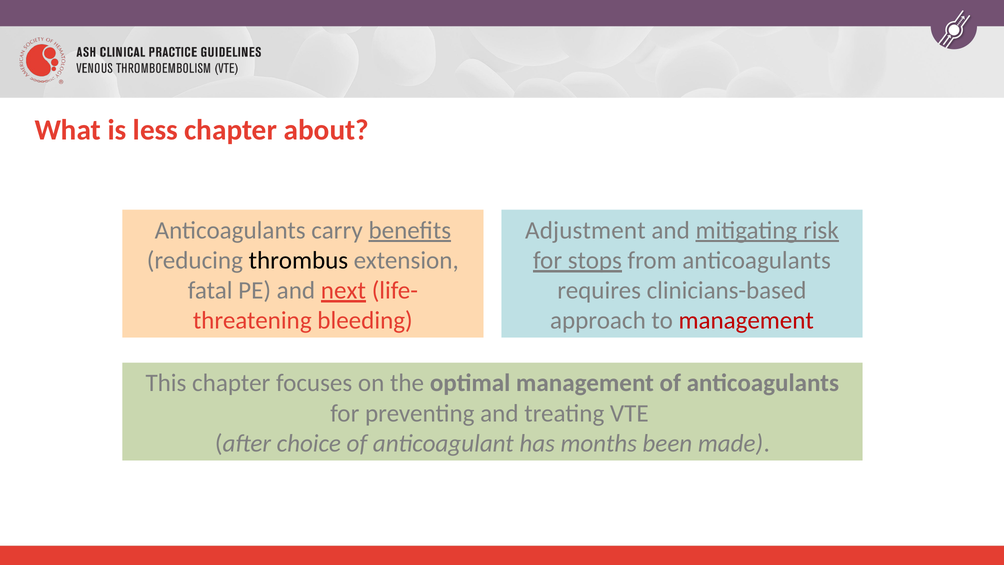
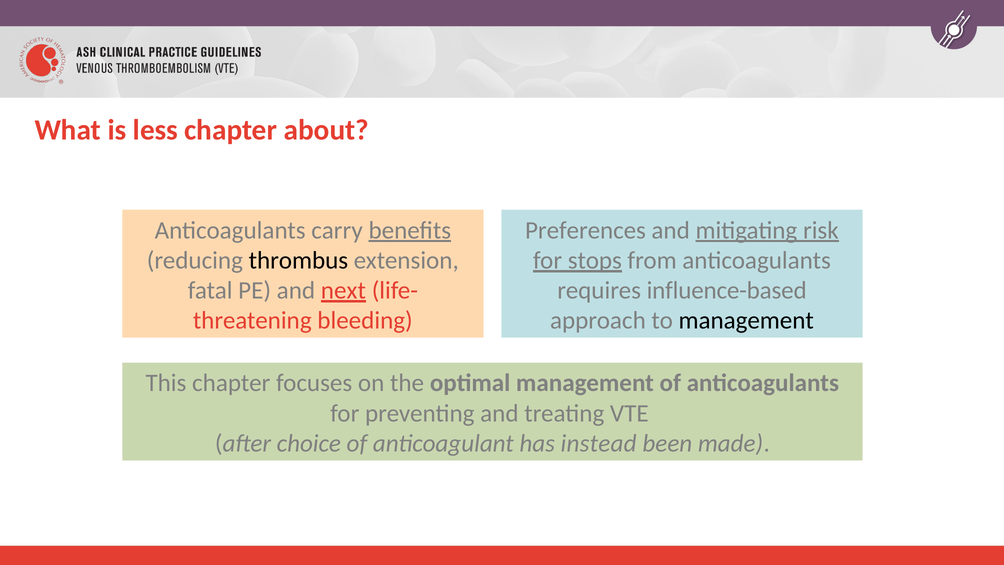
Adjustment: Adjustment -> Preferences
clinicians-based: clinicians-based -> influence-based
management at (746, 320) colour: red -> black
months: months -> instead
